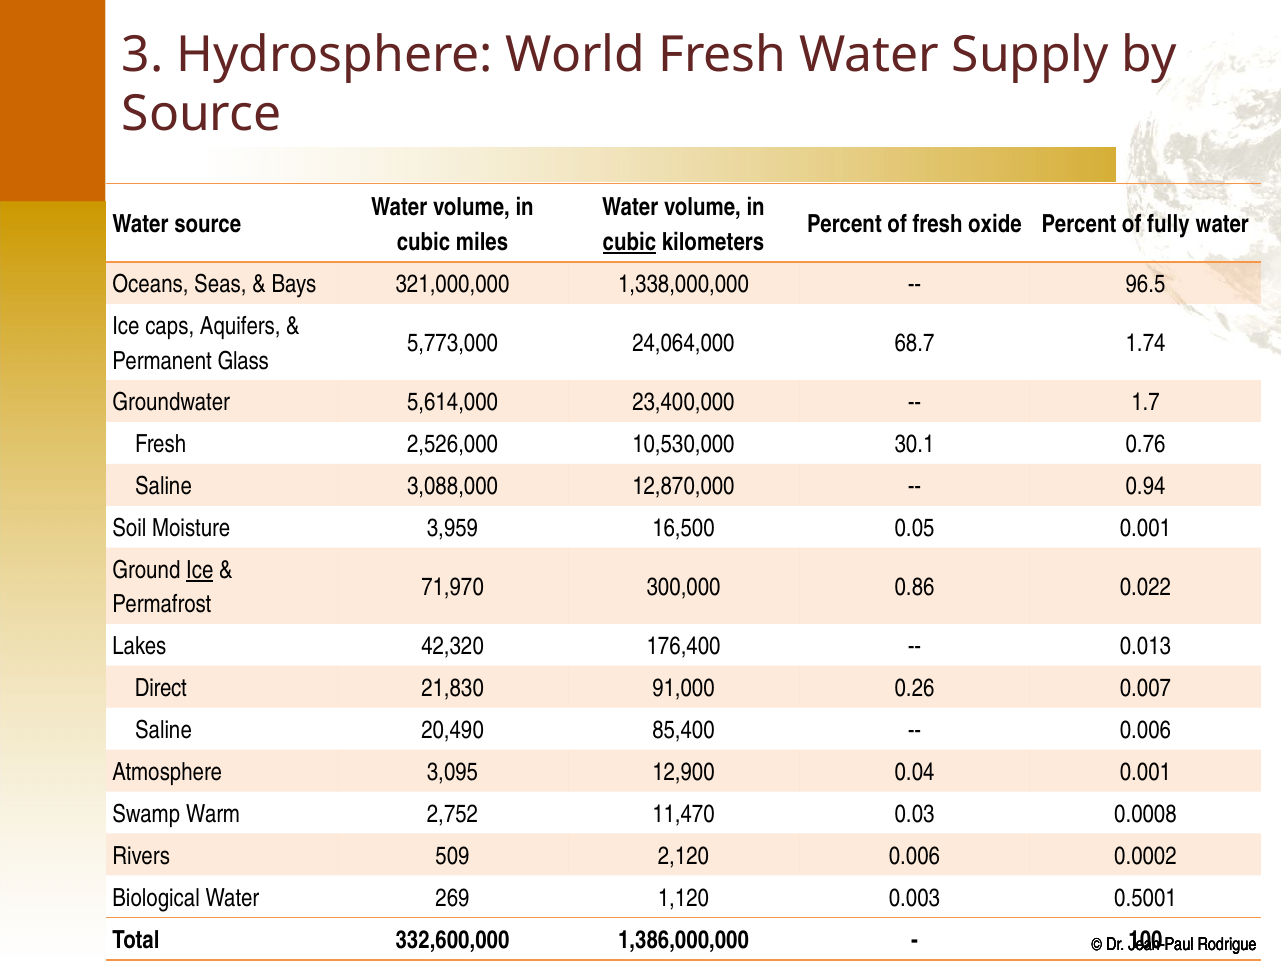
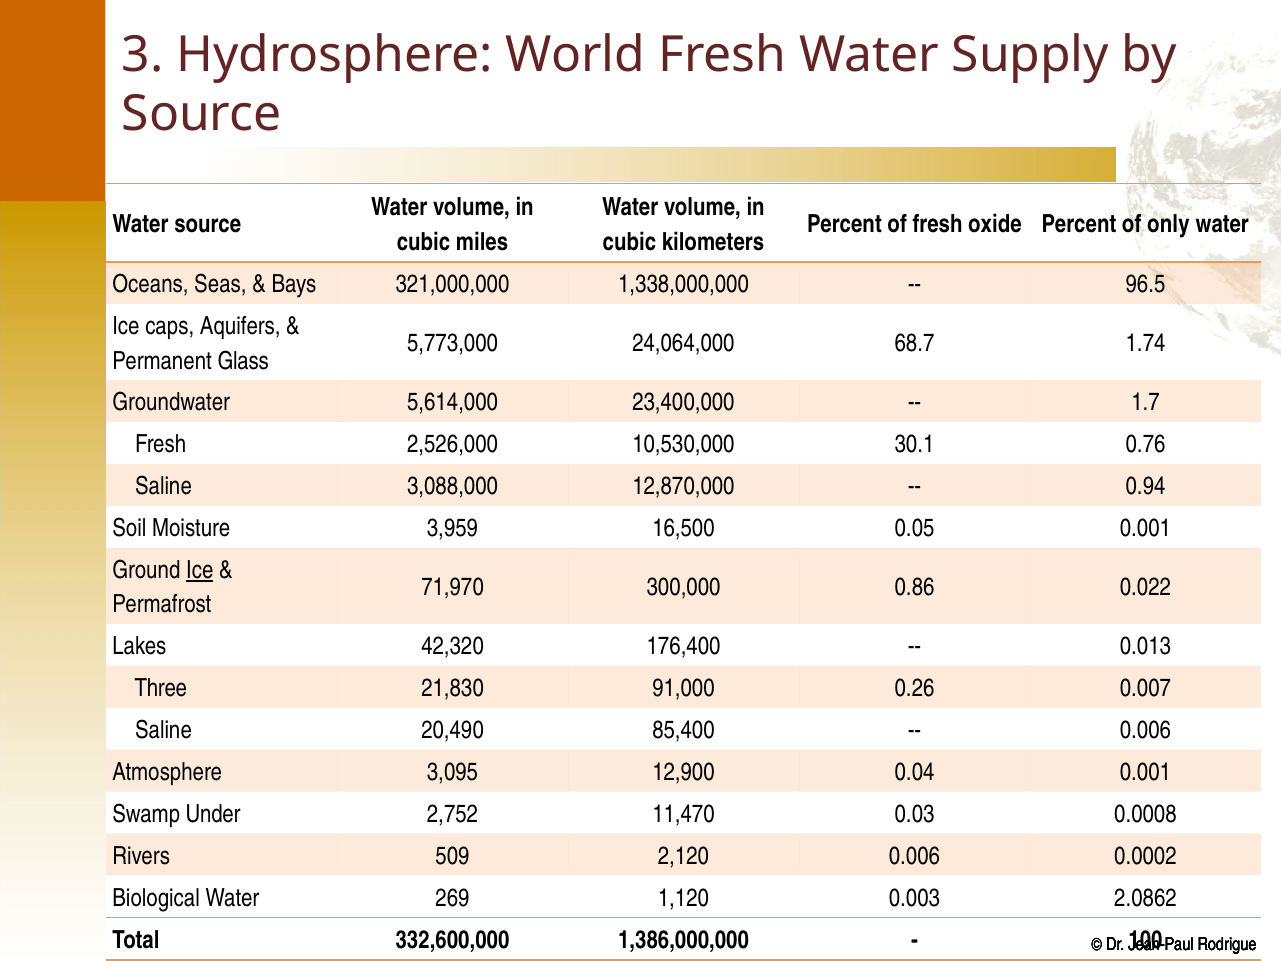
fully: fully -> only
cubic at (629, 242) underline: present -> none
Direct: Direct -> Three
Warm: Warm -> Under
0.5001: 0.5001 -> 2.0862
